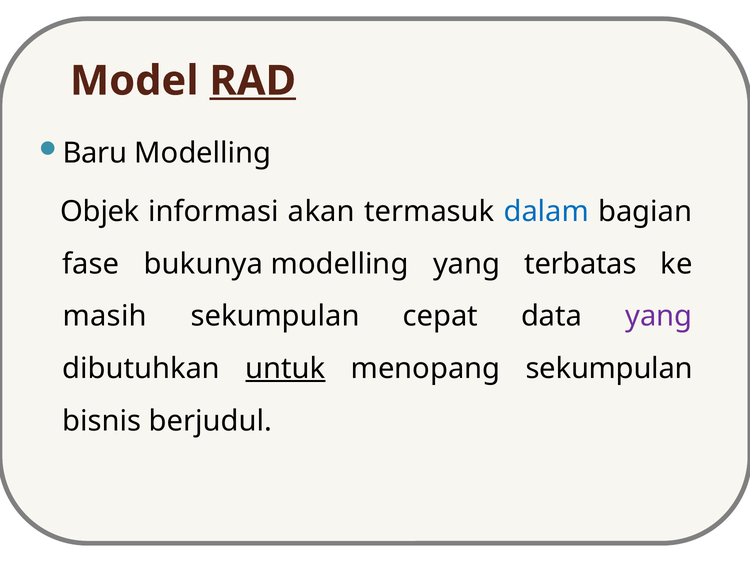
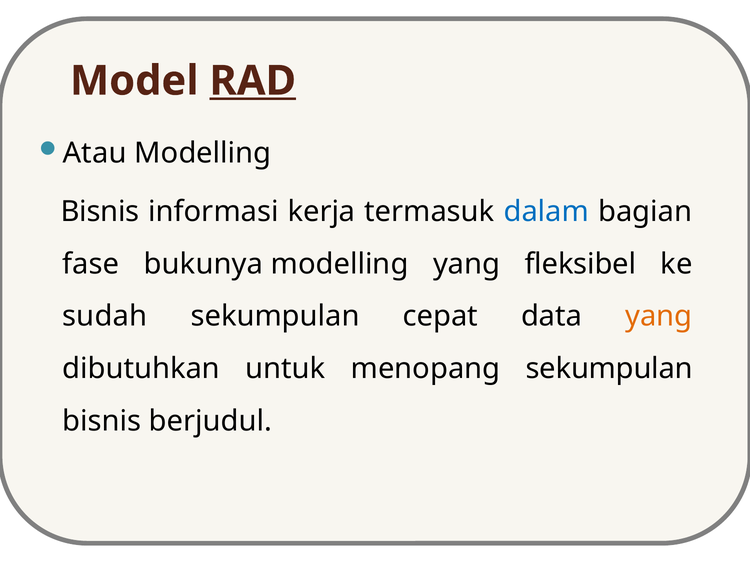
Baru: Baru -> Atau
Objek at (100, 212): Objek -> Bisnis
akan: akan -> kerja
terbatas: terbatas -> fleksibel
masih: masih -> sudah
yang at (659, 317) colour: purple -> orange
untuk underline: present -> none
